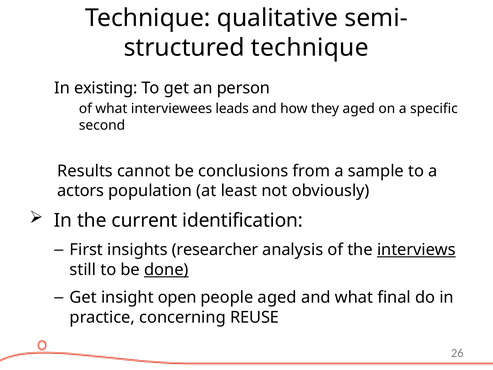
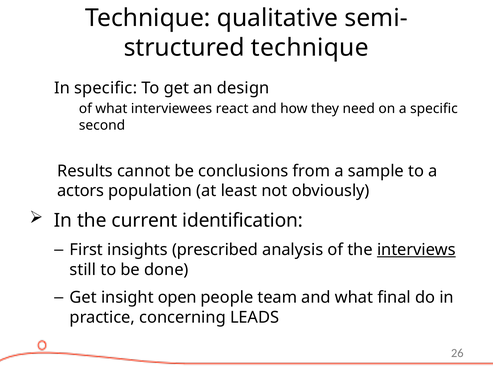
In existing: existing -> specific
person: person -> design
leads: leads -> react
they aged: aged -> need
researcher: researcher -> prescribed
done underline: present -> none
people aged: aged -> team
REUSE: REUSE -> LEADS
